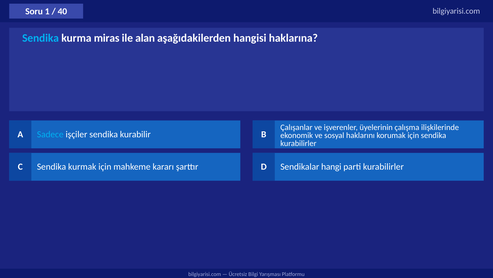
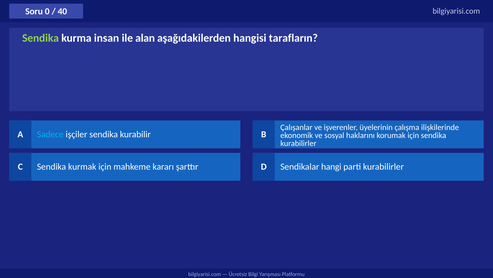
1: 1 -> 0
Sendika at (41, 38) colour: light blue -> light green
miras: miras -> insan
haklarına: haklarına -> tarafların
